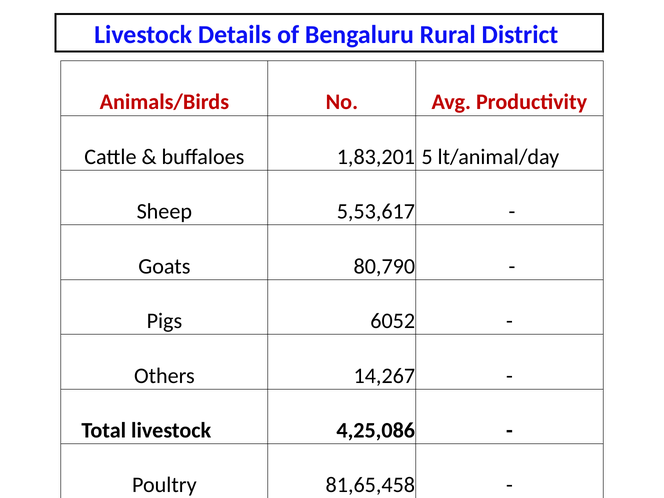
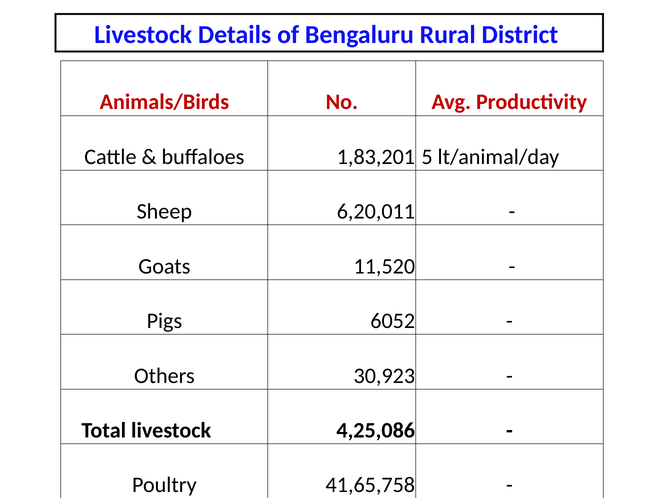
5,53,617: 5,53,617 -> 6,20,011
80,790: 80,790 -> 11,520
14,267: 14,267 -> 30,923
81,65,458: 81,65,458 -> 41,65,758
